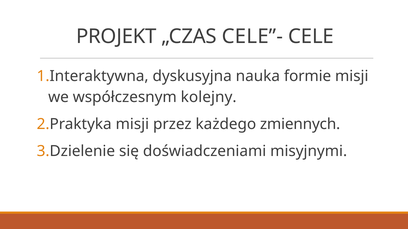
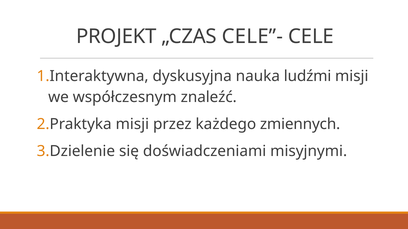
formie: formie -> ludźmi
kolejny: kolejny -> znaleźć
